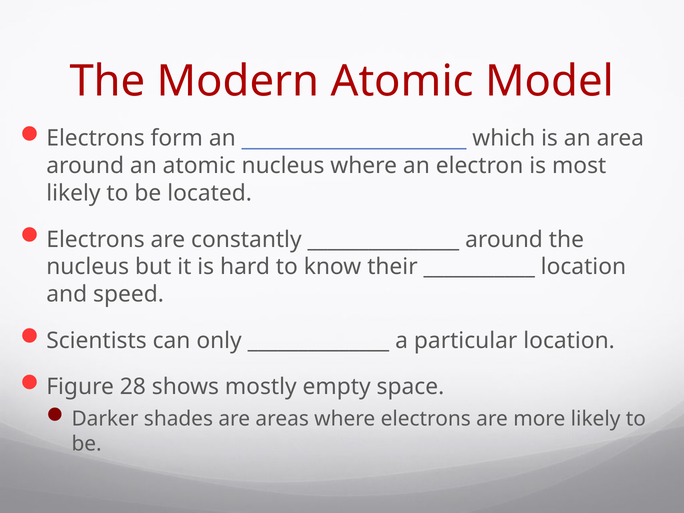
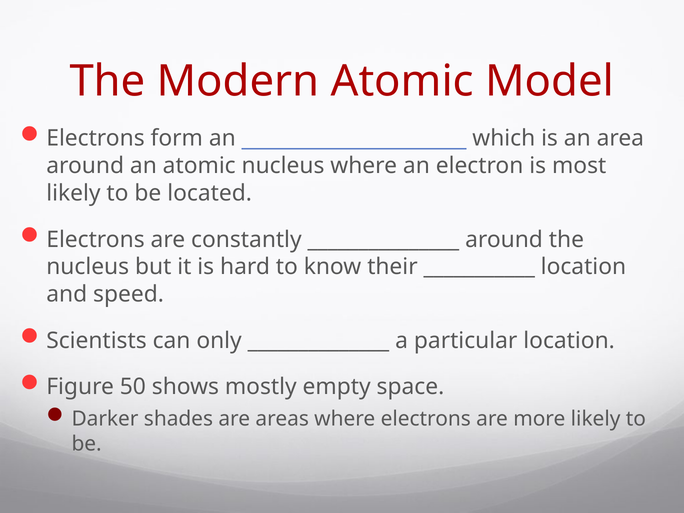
28: 28 -> 50
